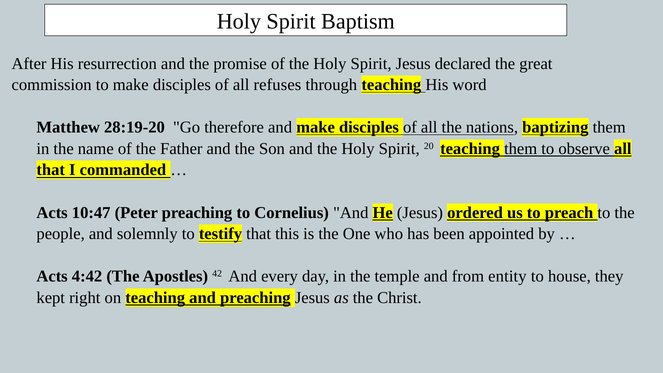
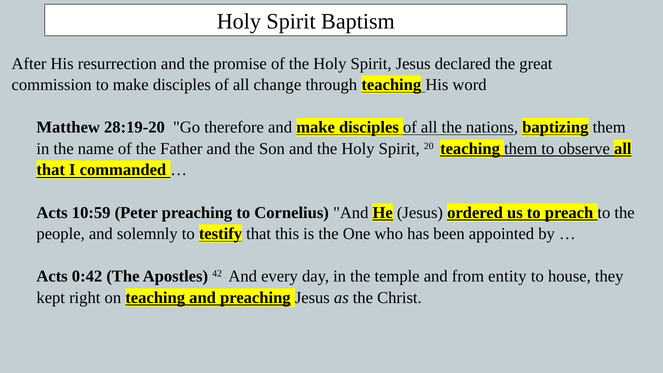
refuses: refuses -> change
10:47: 10:47 -> 10:59
4:42: 4:42 -> 0:42
